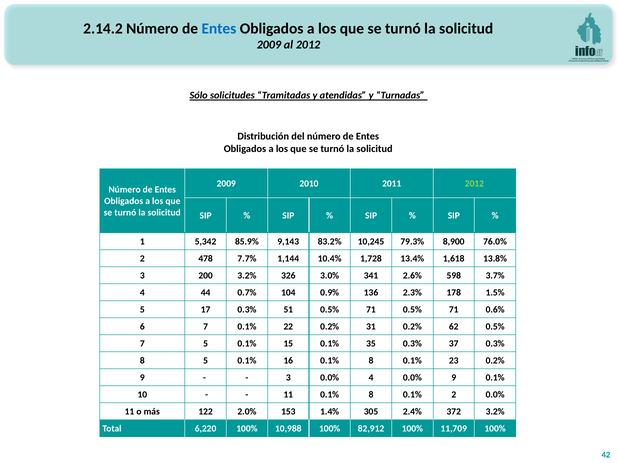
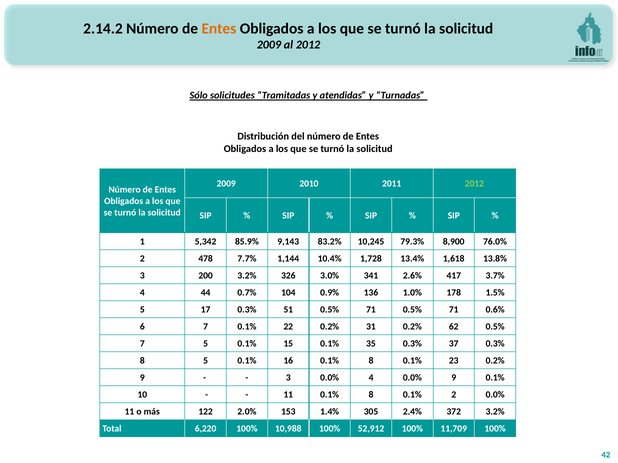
Entes at (219, 29) colour: blue -> orange
598: 598 -> 417
2.3%: 2.3% -> 1.0%
82,912: 82,912 -> 52,912
